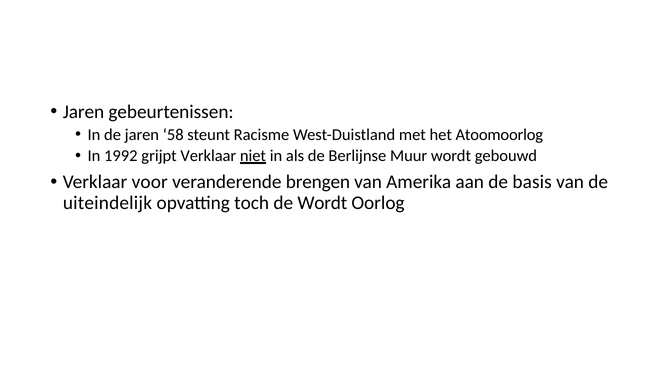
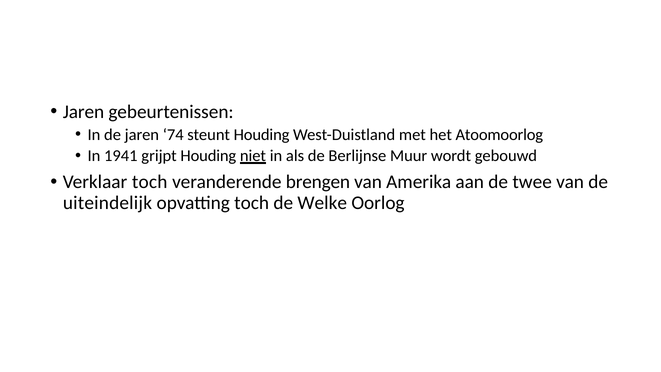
58: 58 -> 74
steunt Racisme: Racisme -> Houding
1992: 1992 -> 1941
grijpt Verklaar: Verklaar -> Houding
Verklaar voor: voor -> toch
basis: basis -> twee
de Wordt: Wordt -> Welke
